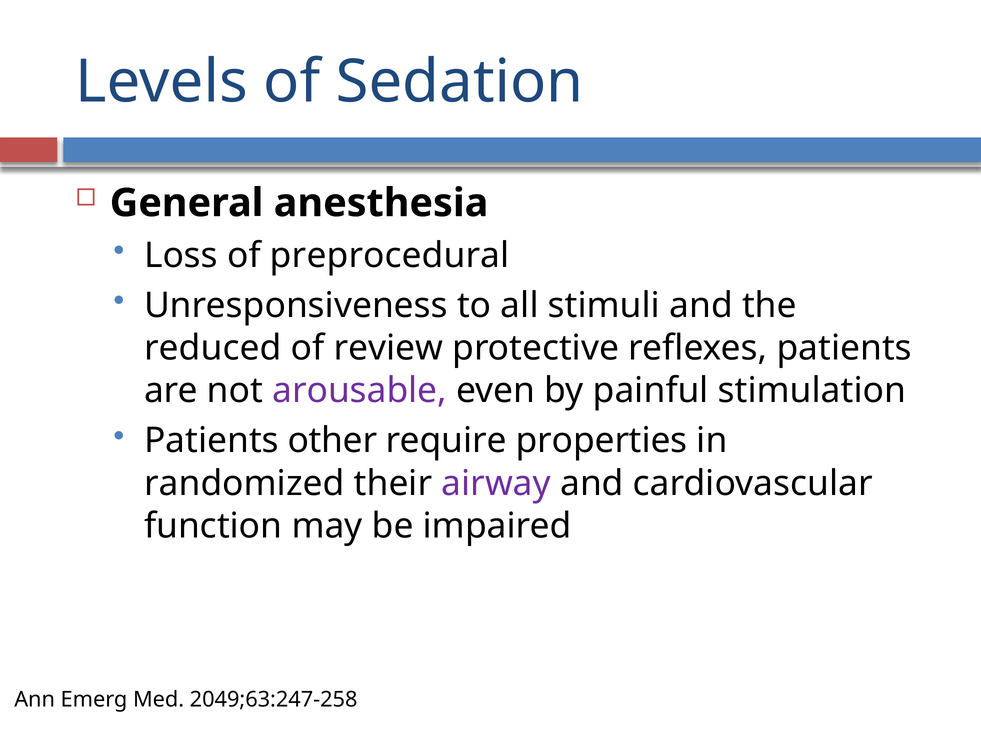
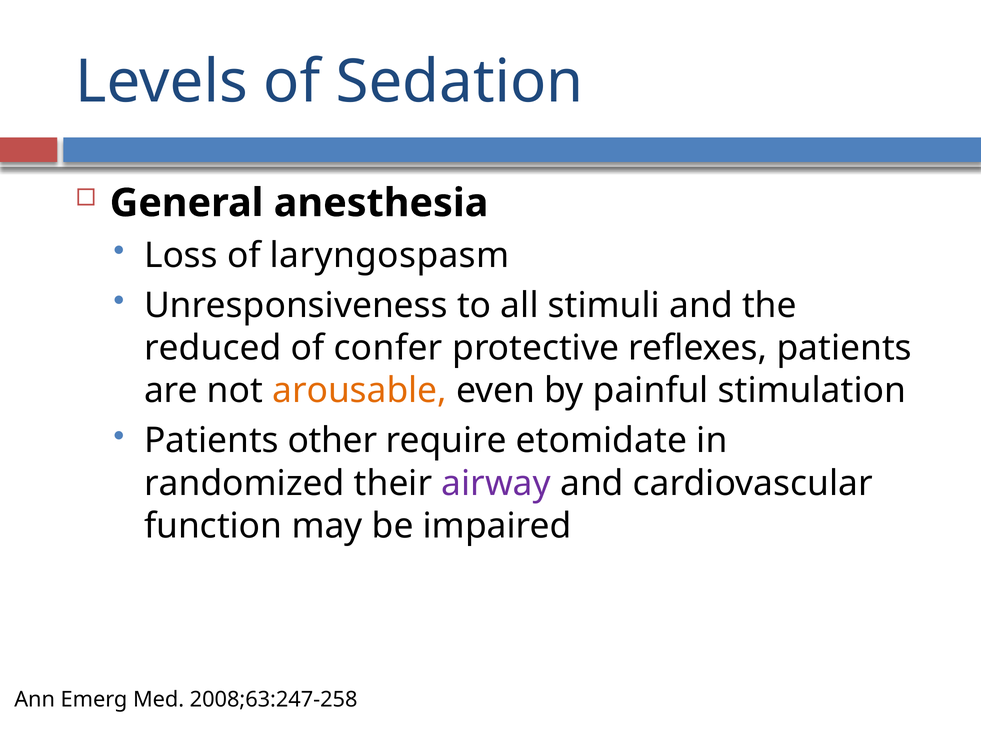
preprocedural: preprocedural -> laryngospasm
review: review -> confer
arousable colour: purple -> orange
properties: properties -> etomidate
2049;63:247-258: 2049;63:247-258 -> 2008;63:247-258
